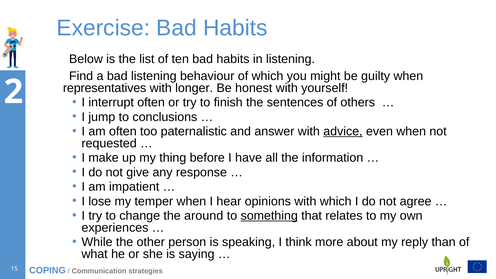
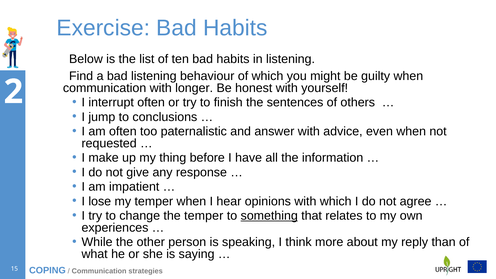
representatives at (105, 88): representatives -> communication
advice underline: present -> none
the around: around -> temper
